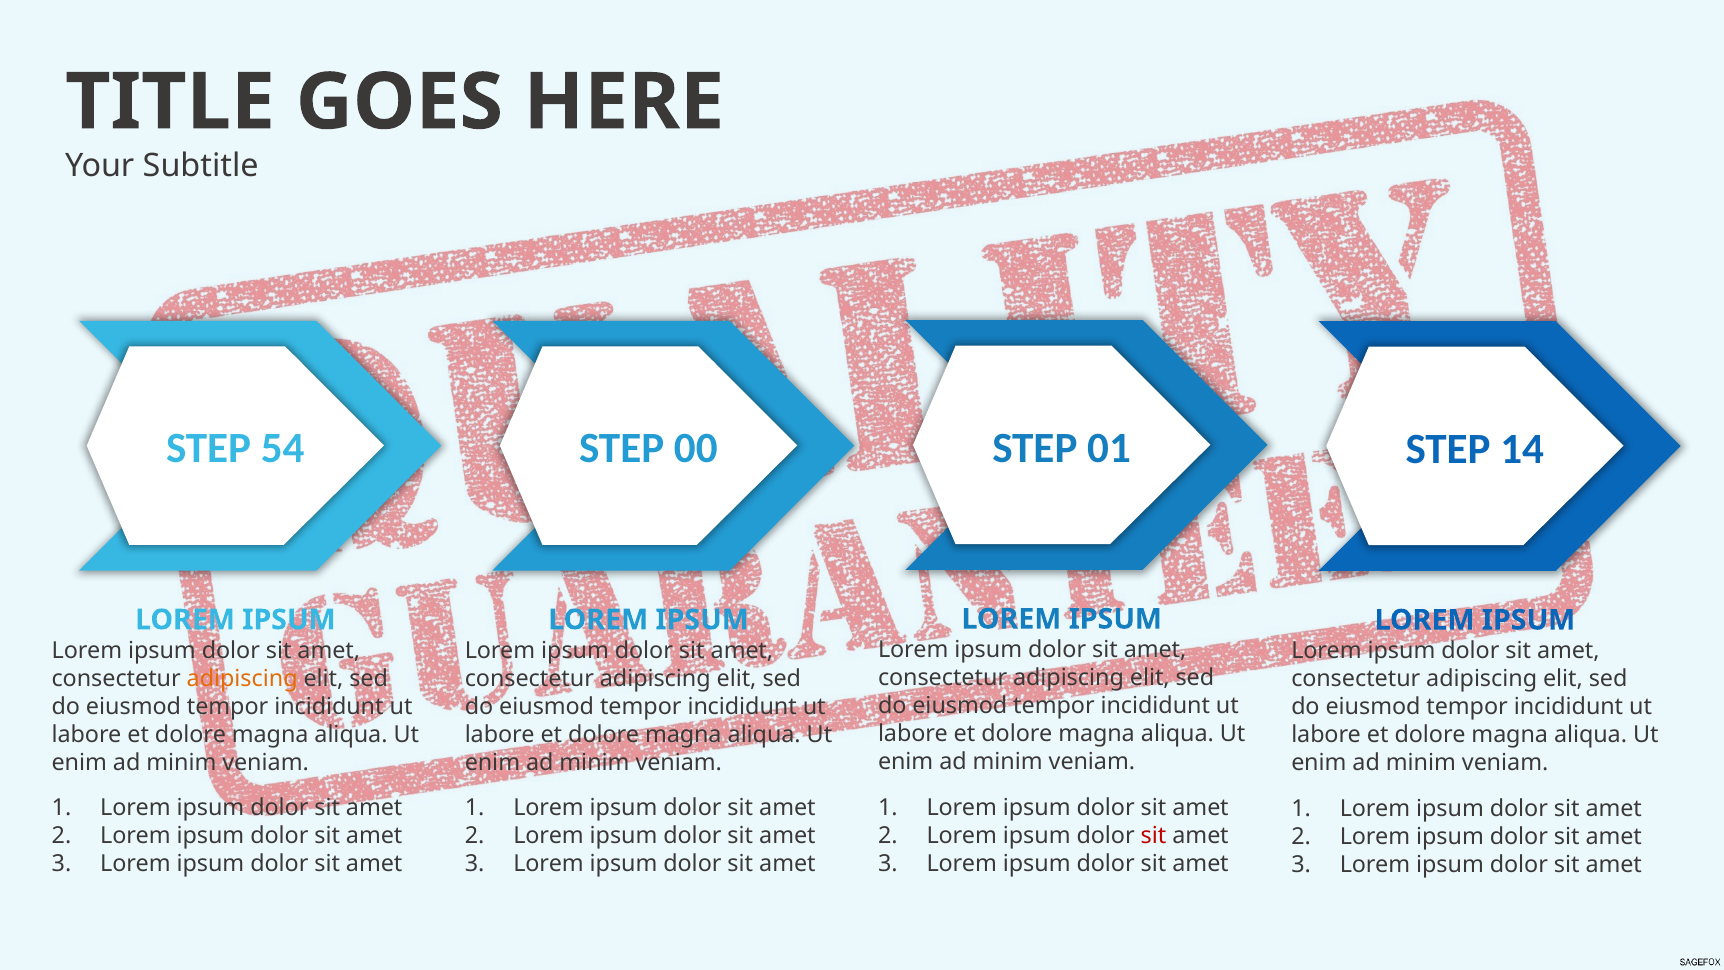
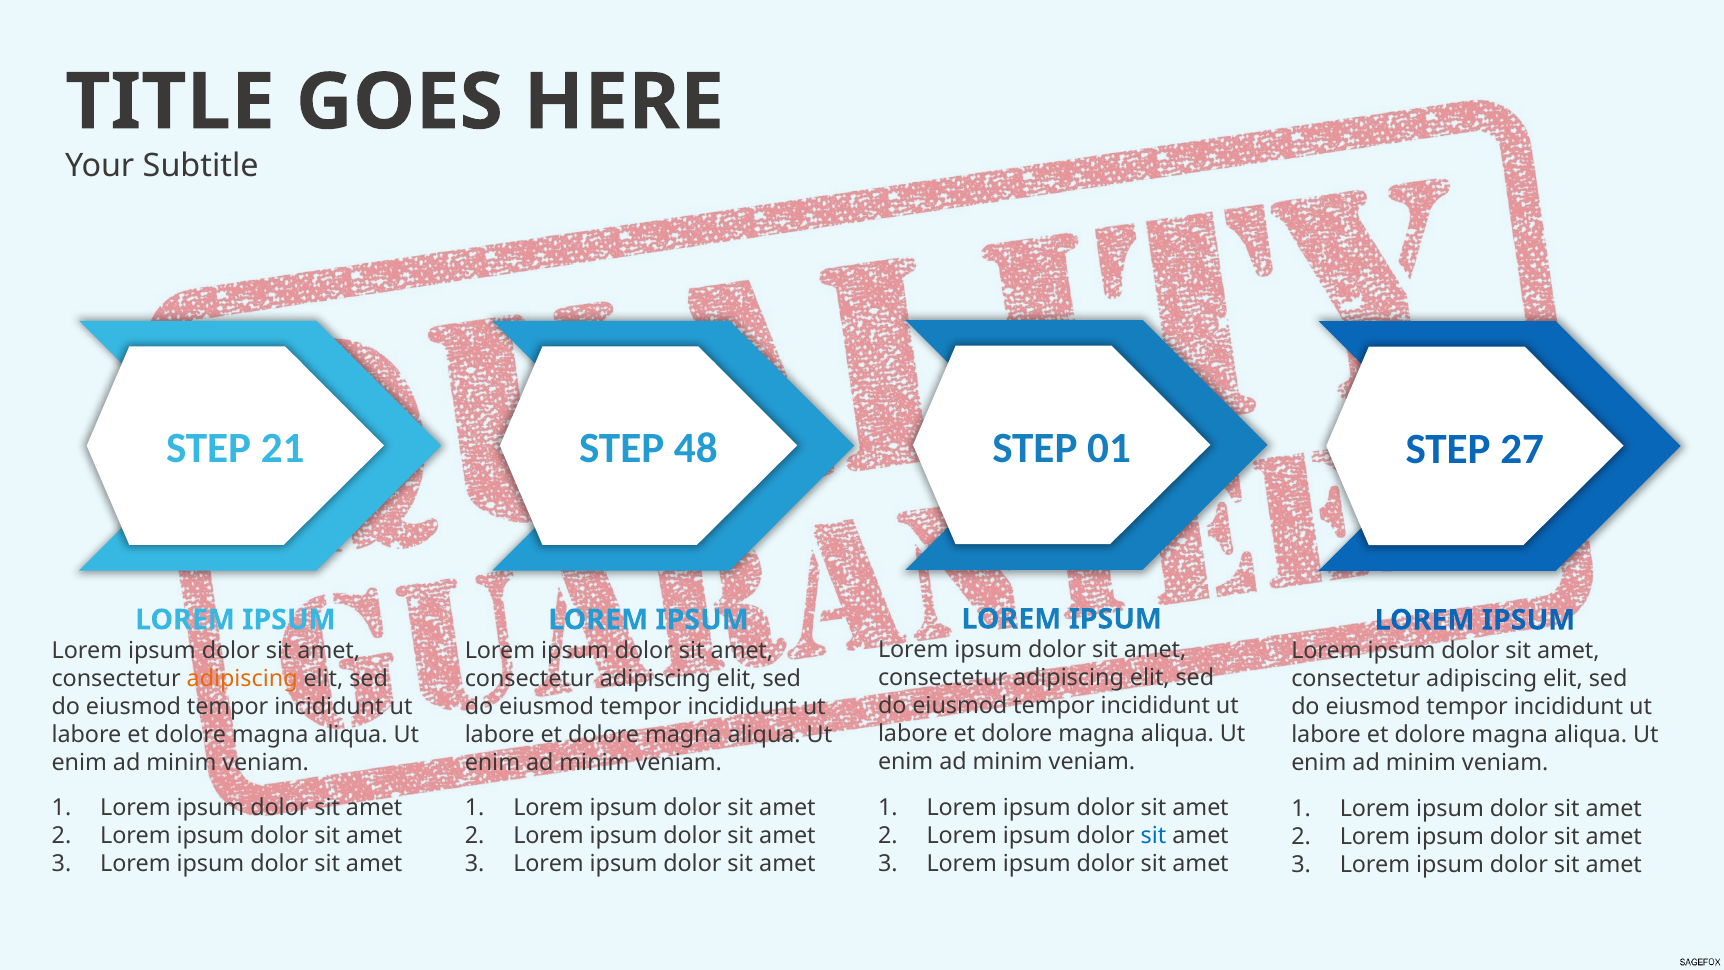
54: 54 -> 21
00: 00 -> 48
14: 14 -> 27
sit at (1153, 835) colour: red -> blue
